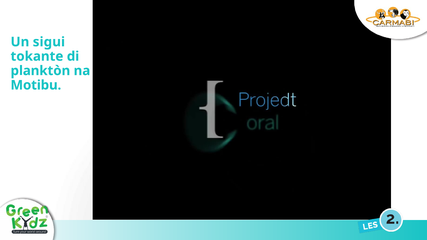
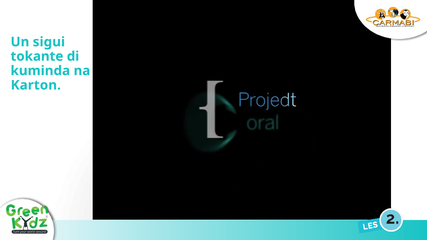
planktòn: planktòn -> kuminda
Motibu: Motibu -> Karton
